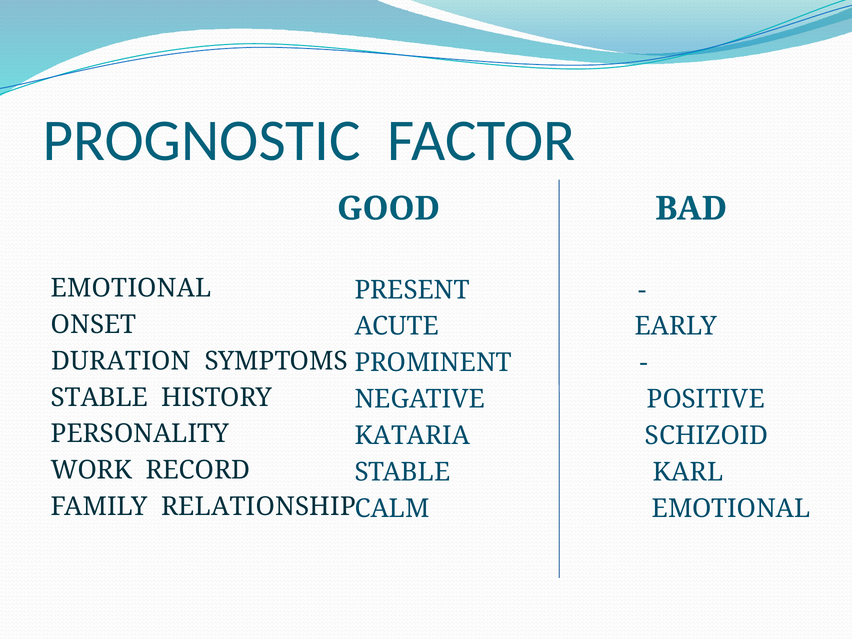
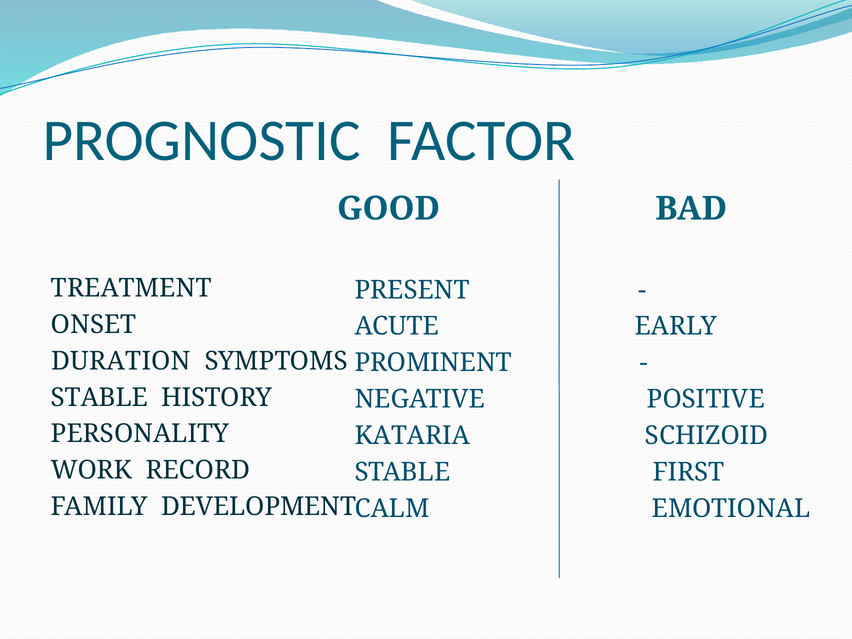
EMOTIONAL at (131, 288): EMOTIONAL -> TREATMENT
KARL: KARL -> FIRST
RELATIONSHIP: RELATIONSHIP -> DEVELOPMENT
